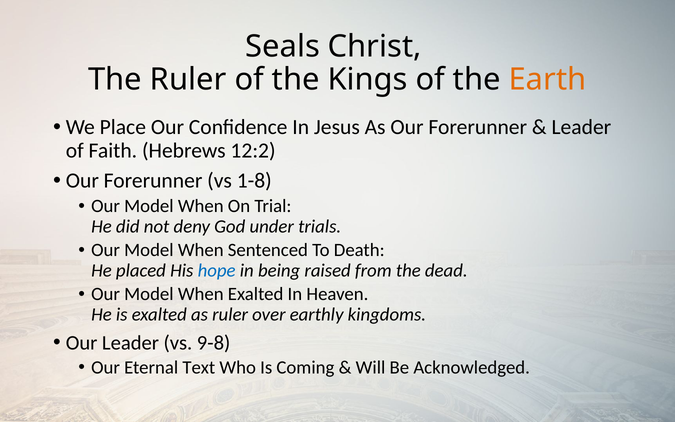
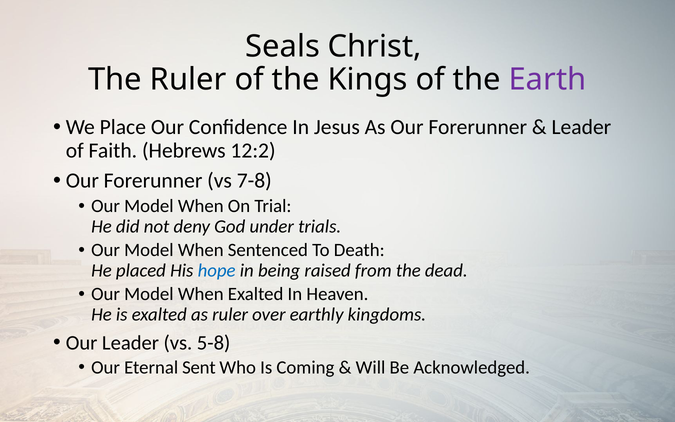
Earth colour: orange -> purple
1-8: 1-8 -> 7-8
9-8: 9-8 -> 5-8
Text: Text -> Sent
